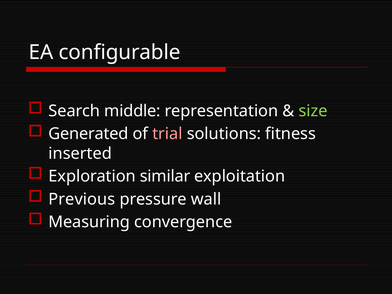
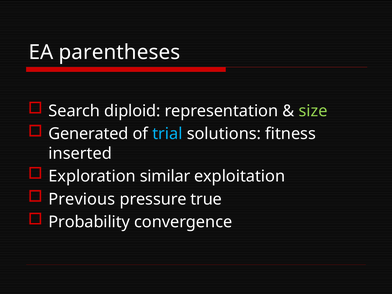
configurable: configurable -> parentheses
middle: middle -> diploid
trial colour: pink -> light blue
wall: wall -> true
Measuring: Measuring -> Probability
